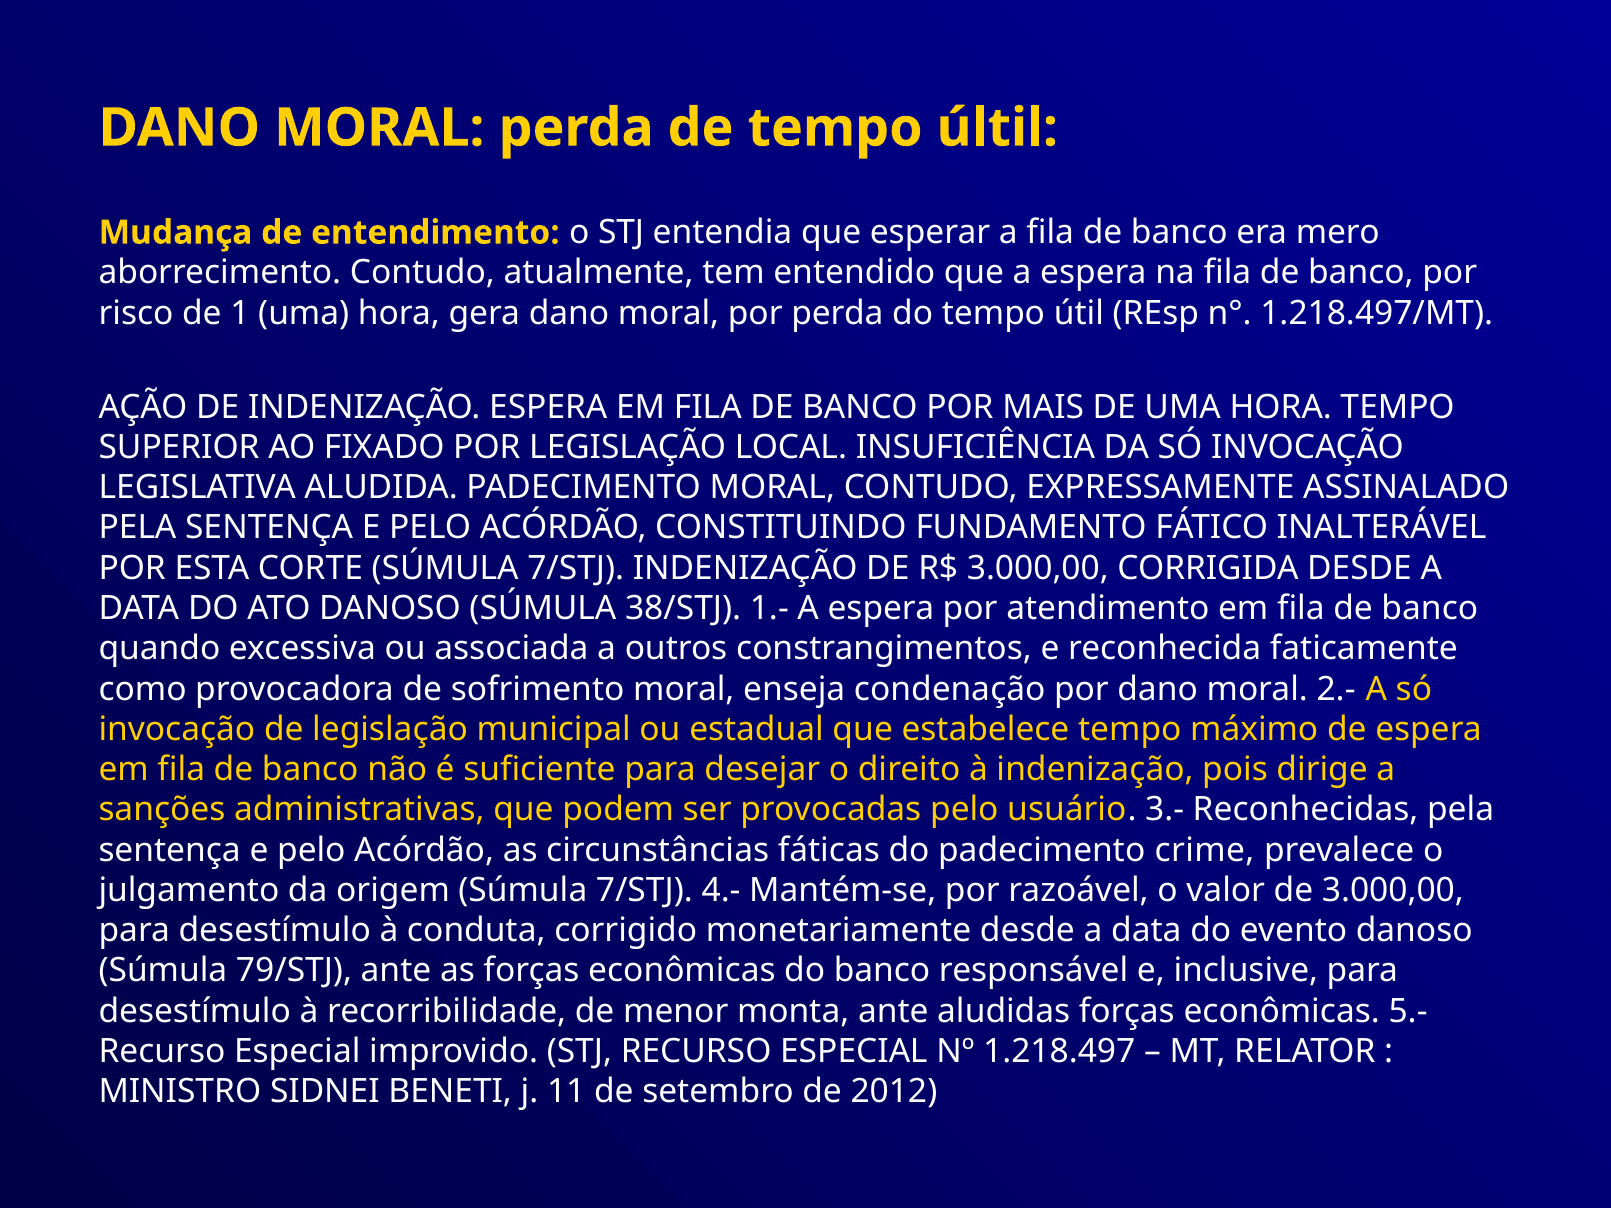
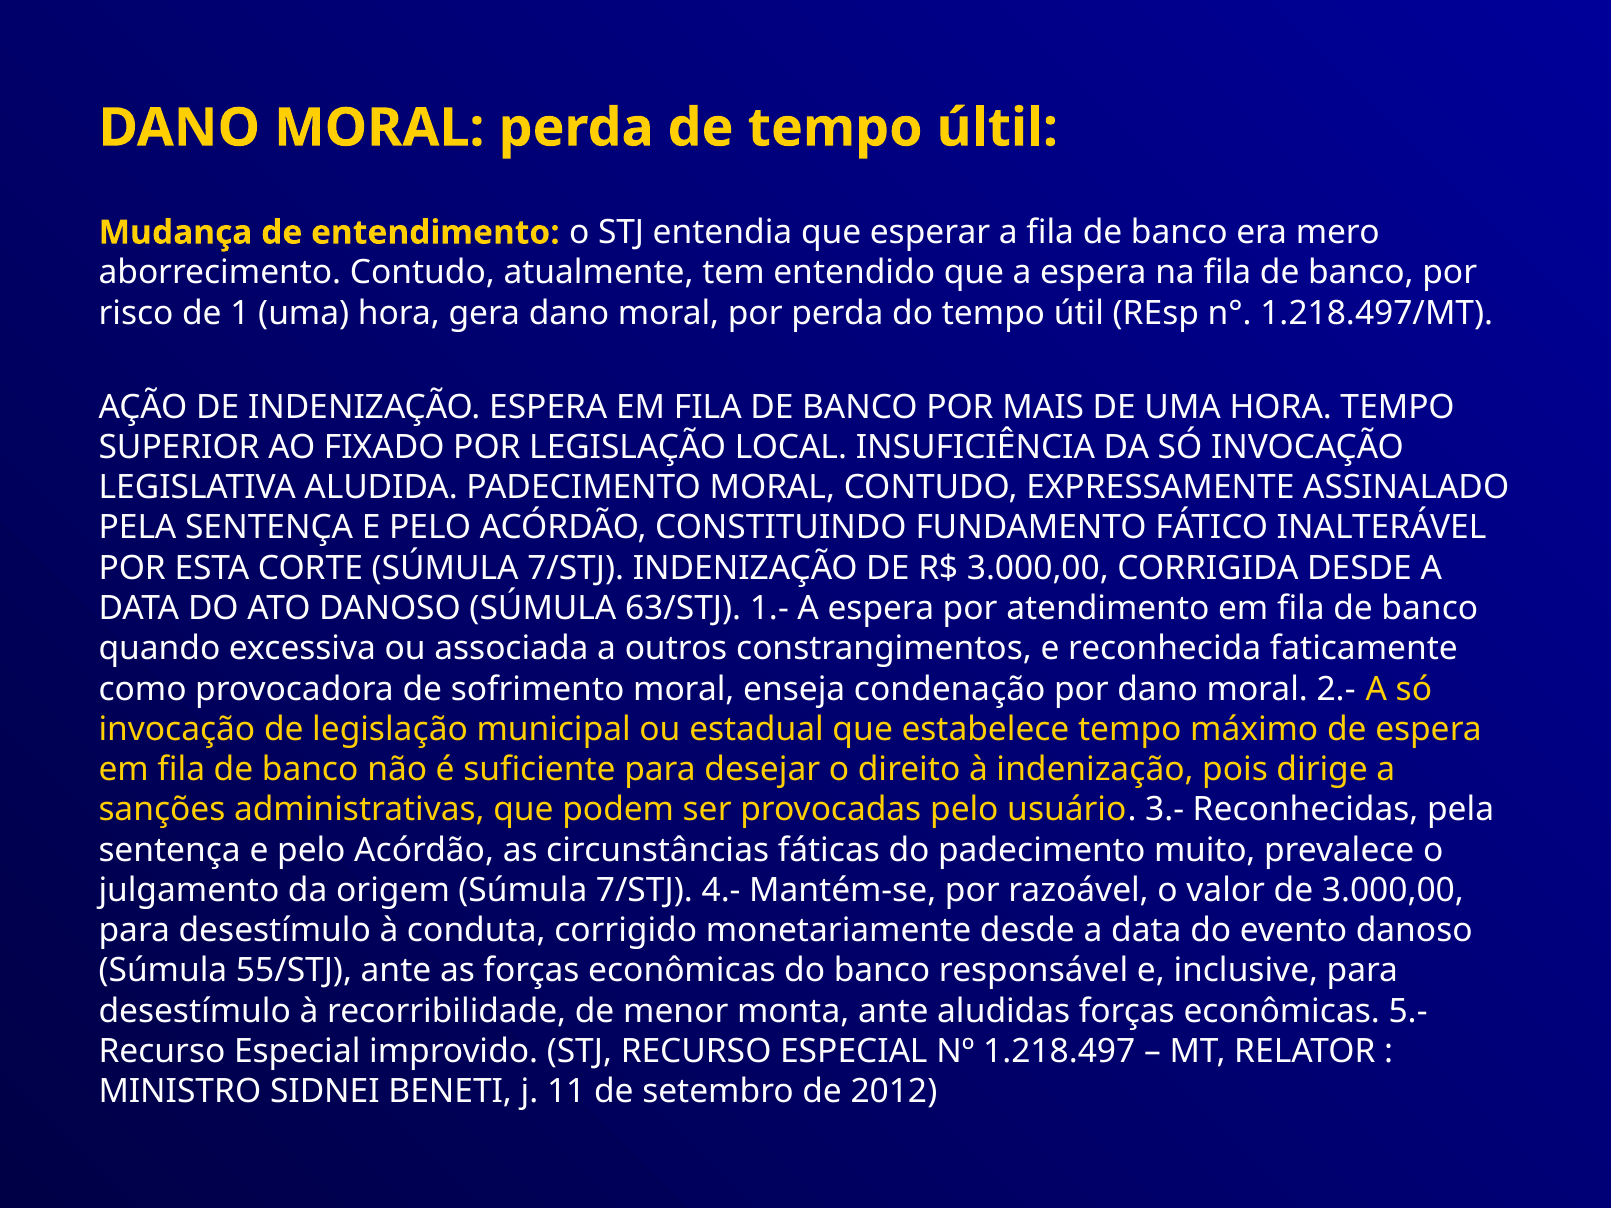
38/STJ: 38/STJ -> 63/STJ
crime: crime -> muito
79/STJ: 79/STJ -> 55/STJ
